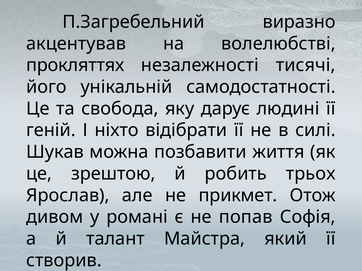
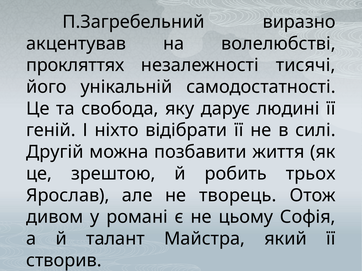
Шукав: Шукав -> Другій
прикмет: прикмет -> творець
попав: попав -> цьому
